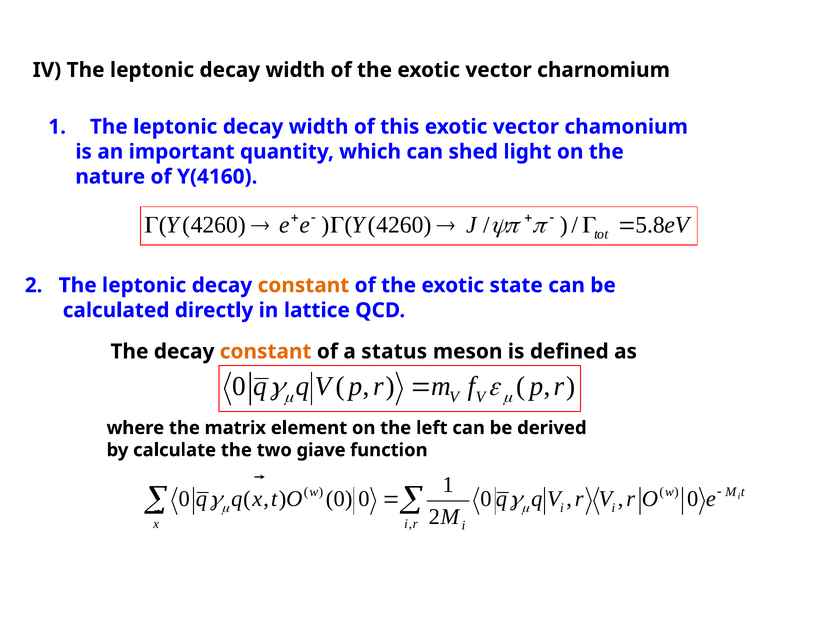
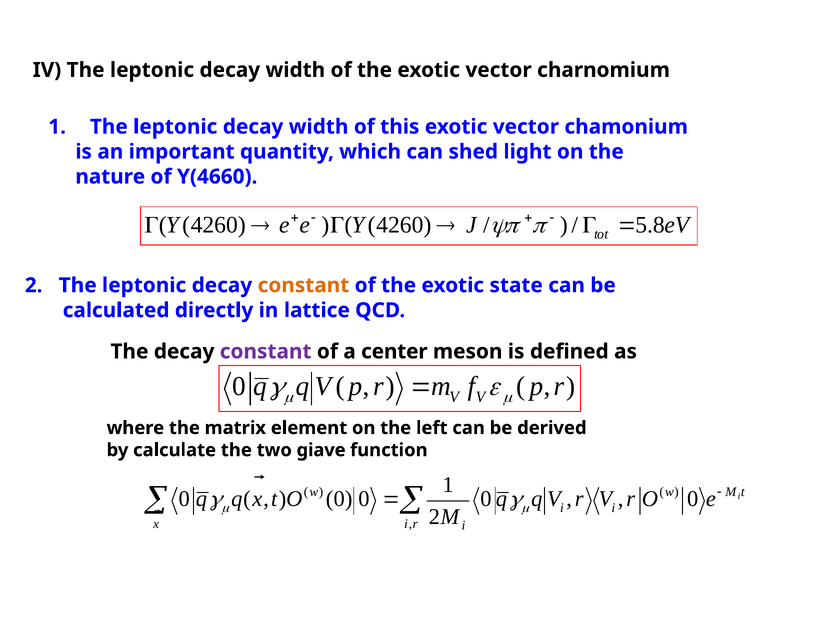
Y(4160: Y(4160 -> Y(4660
constant at (266, 352) colour: orange -> purple
status: status -> center
